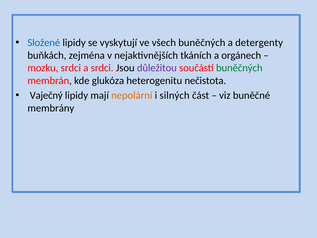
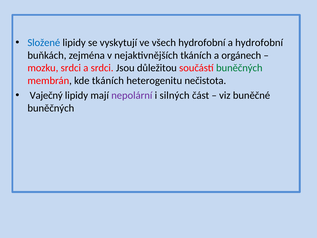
všech buněčných: buněčných -> hydrofobní
a detergenty: detergenty -> hydrofobní
důležitou colour: purple -> black
kde glukóza: glukóza -> tkáních
nepolární colour: orange -> purple
membrány at (51, 108): membrány -> buněčných
